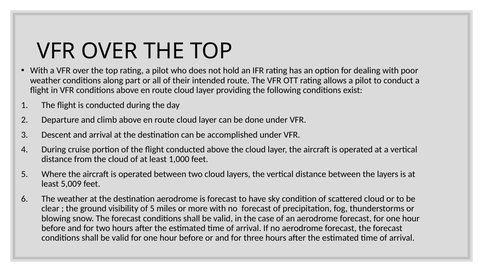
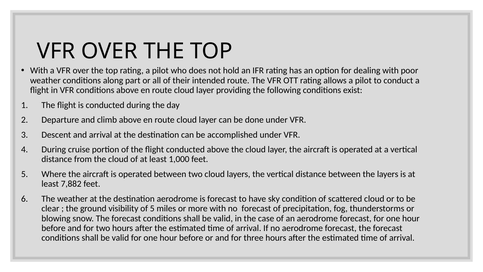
5,009: 5,009 -> 7,882
